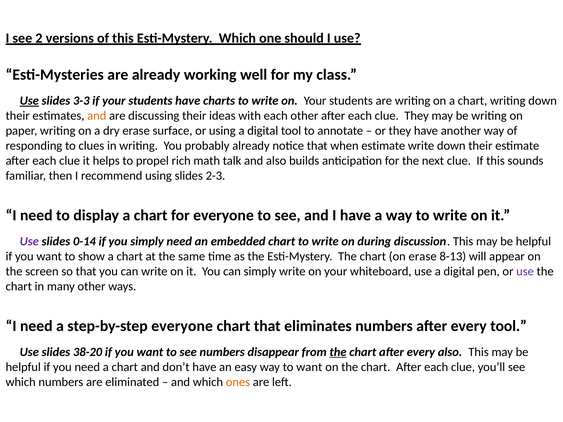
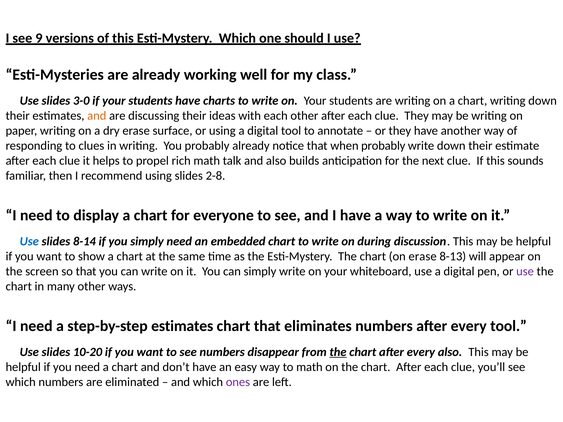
2: 2 -> 9
Use at (29, 101) underline: present -> none
3-3: 3-3 -> 3-0
when estimate: estimate -> probably
2-3: 2-3 -> 2-8
Use at (29, 242) colour: purple -> blue
0-14: 0-14 -> 8-14
step-by-step everyone: everyone -> estimates
38-20: 38-20 -> 10-20
to want: want -> math
ones colour: orange -> purple
